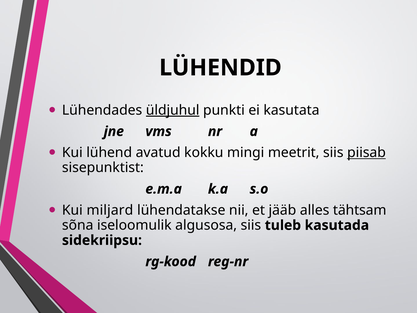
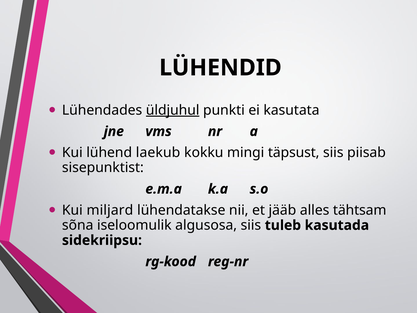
avatud: avatud -> laekub
meetrit: meetrit -> täpsust
piisab underline: present -> none
